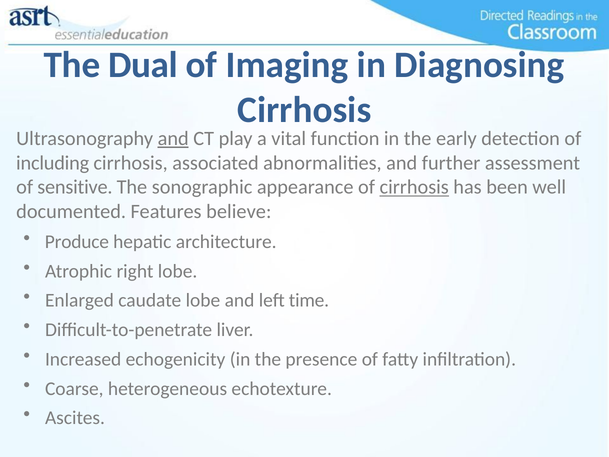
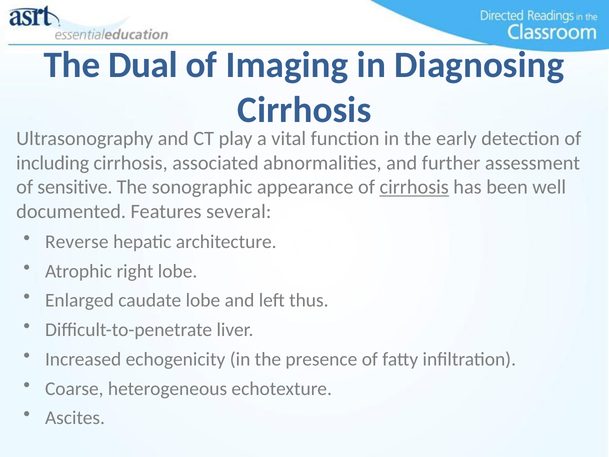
and at (173, 138) underline: present -> none
believe: believe -> several
Produce: Produce -> Reverse
time: time -> thus
